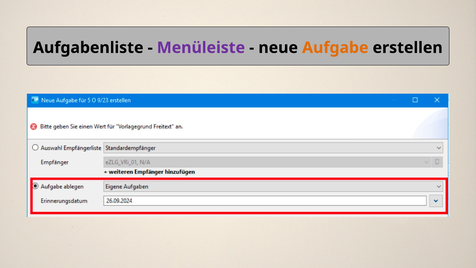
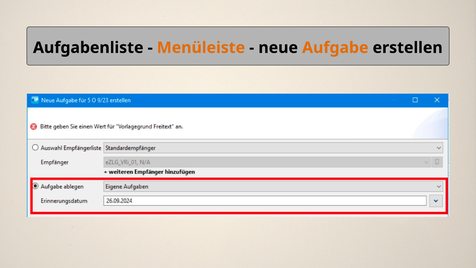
Menüleiste colour: purple -> orange
